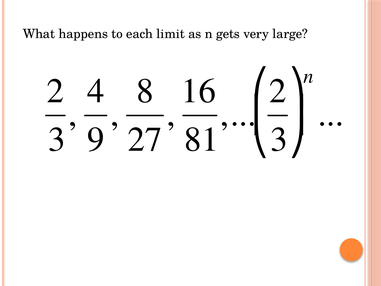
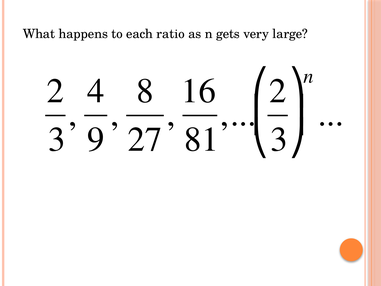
limit: limit -> ratio
